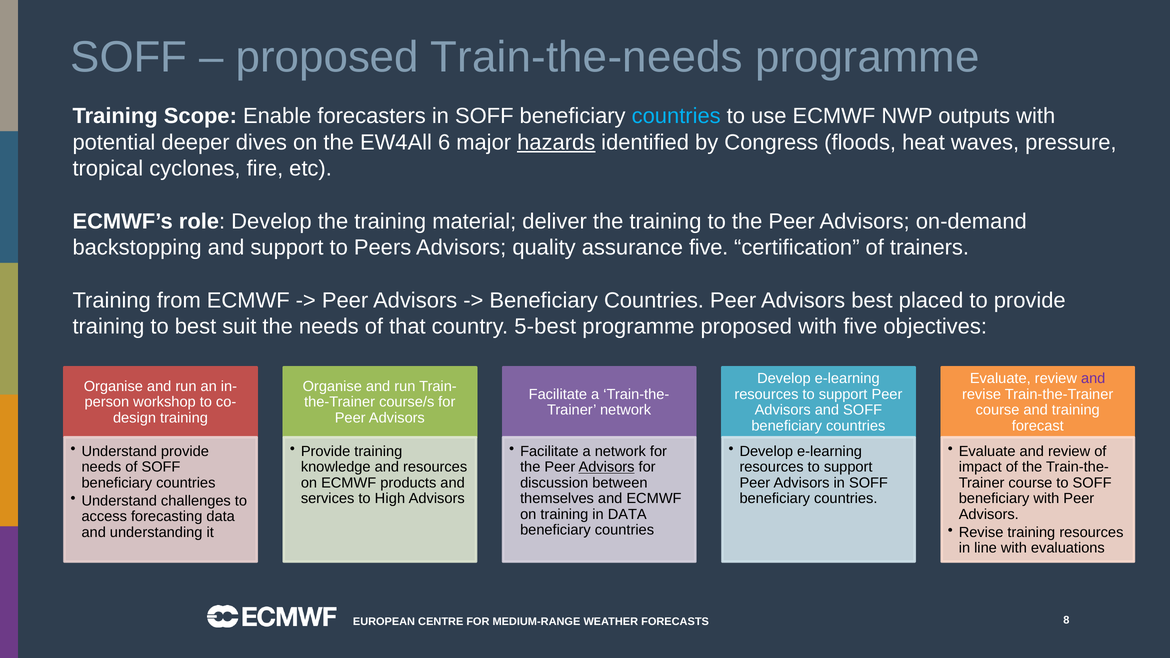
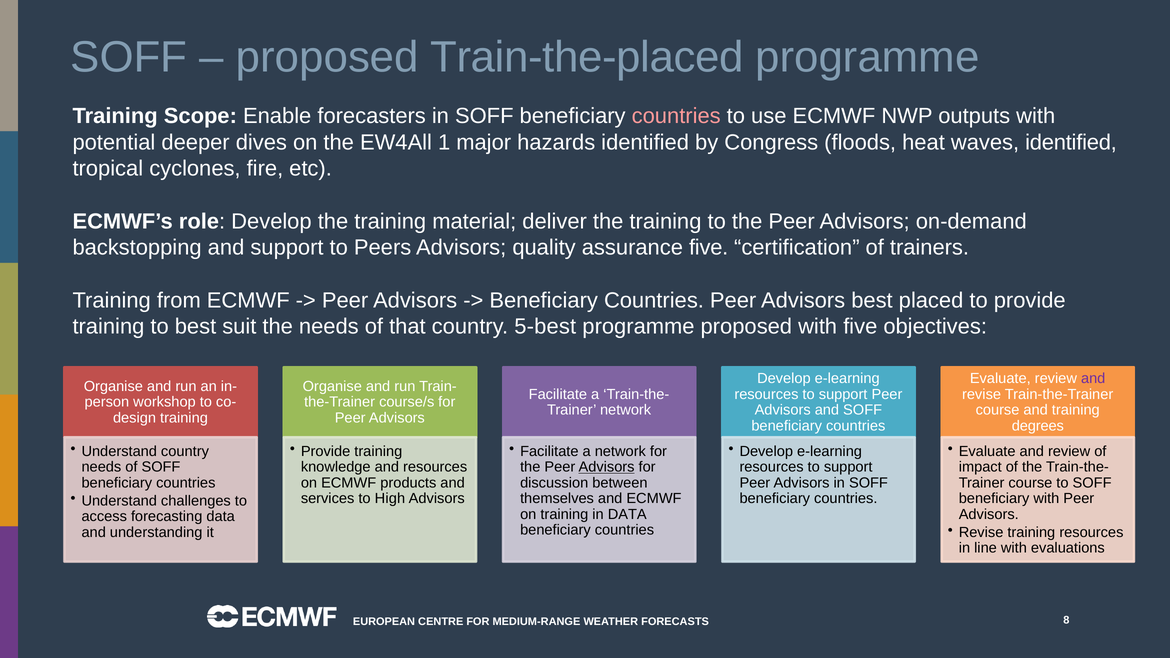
Train-the-needs: Train-the-needs -> Train-the-placed
countries at (676, 116) colour: light blue -> pink
6: 6 -> 1
hazards underline: present -> none
waves pressure: pressure -> identified
forecast: forecast -> degrees
provide at (185, 451): provide -> country
